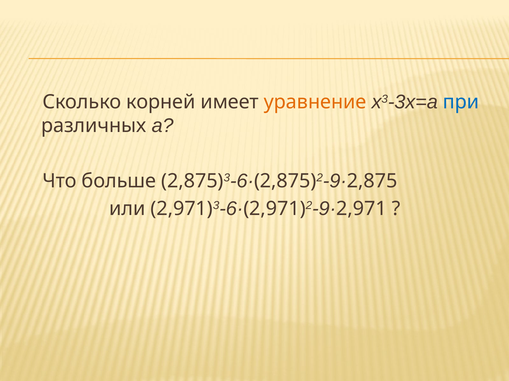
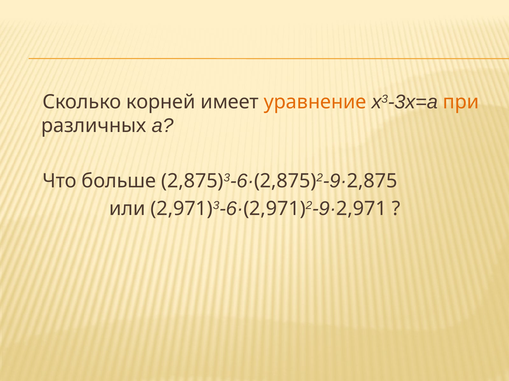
при colour: blue -> orange
